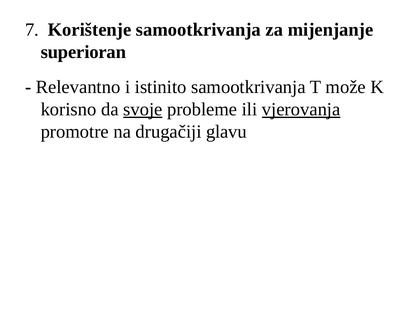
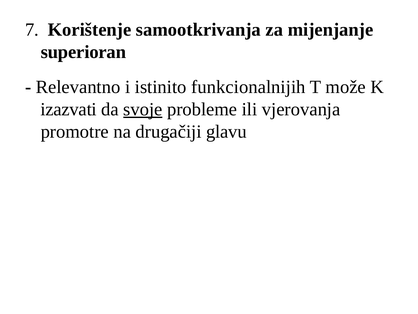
istinito samootkrivanja: samootkrivanja -> funkcionalnijih
korisno: korisno -> izazvati
vjerovanja underline: present -> none
